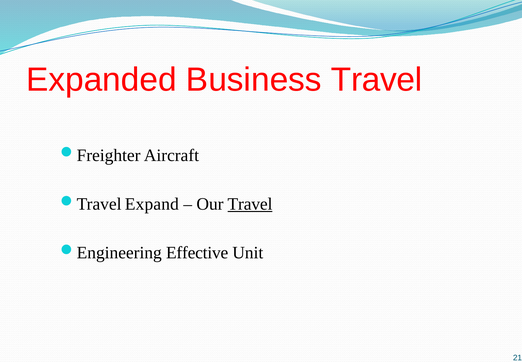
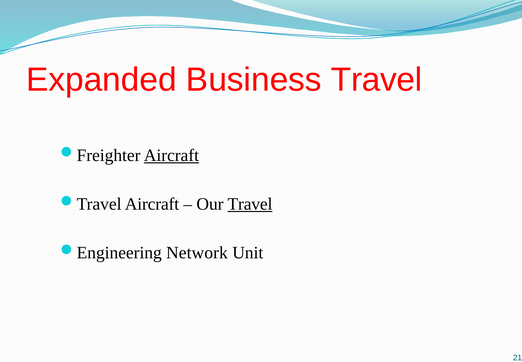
Aircraft at (171, 155) underline: none -> present
Expand at (152, 204): Expand -> Aircraft
Effective: Effective -> Network
